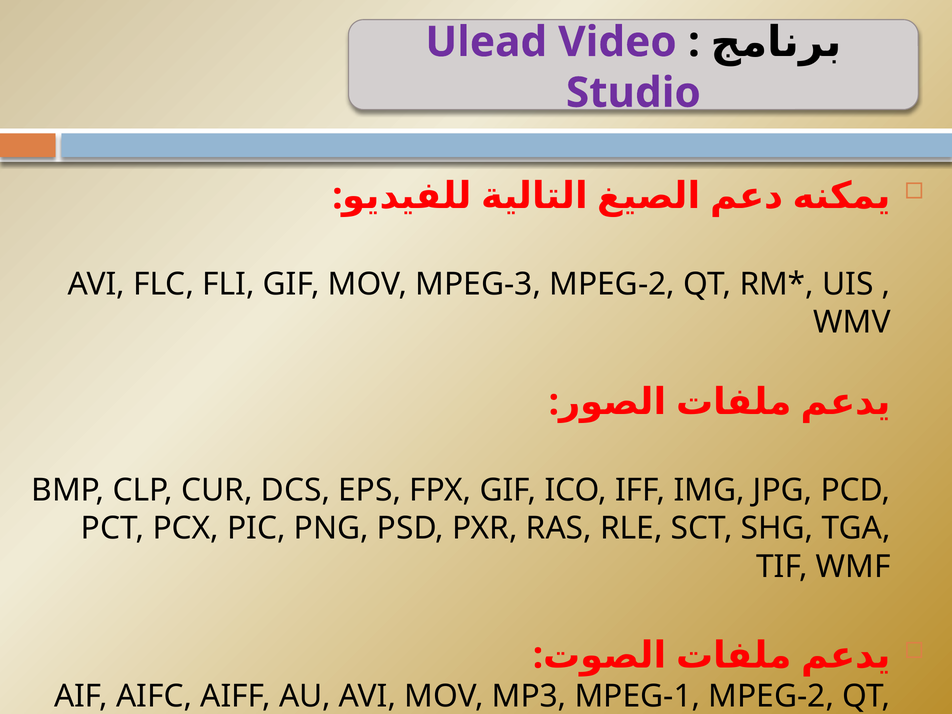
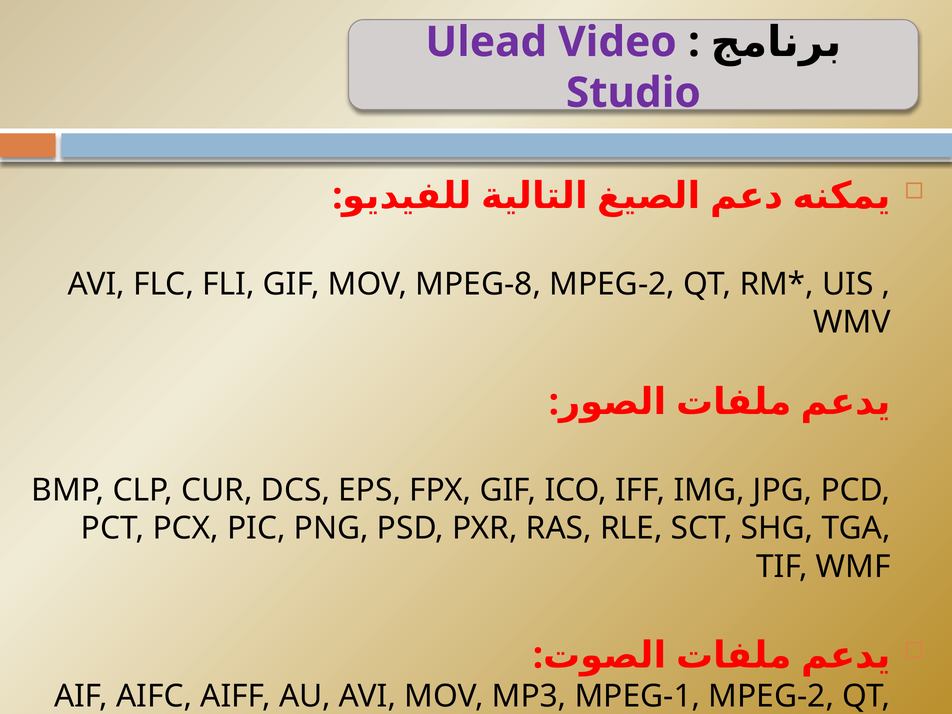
MPEG-3: MPEG-3 -> MPEG-8
